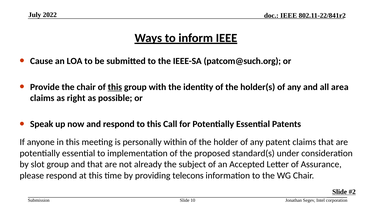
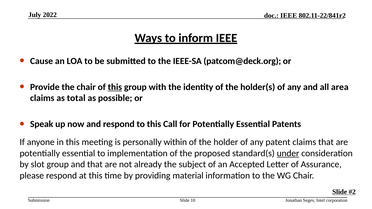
patcom@such.org: patcom@such.org -> patcom@deck.org
right: right -> total
under underline: none -> present
telecons: telecons -> material
